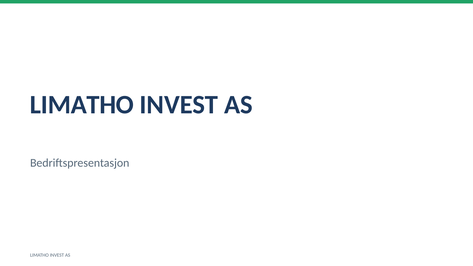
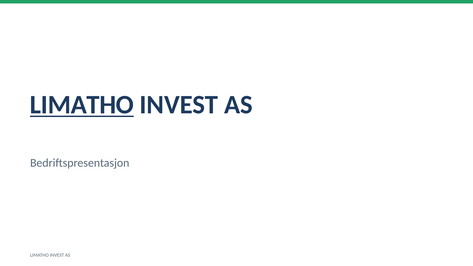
LIMATHO at (82, 105) underline: none -> present
